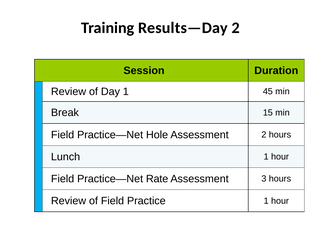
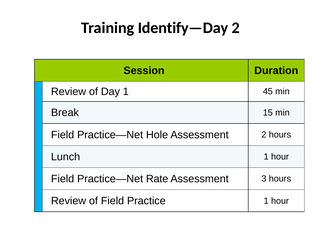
Results—Day: Results—Day -> Identify—Day
